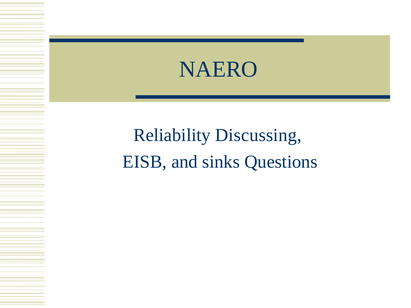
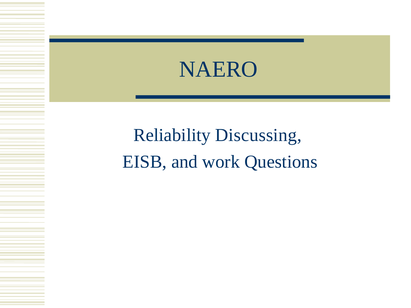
sinks: sinks -> work
